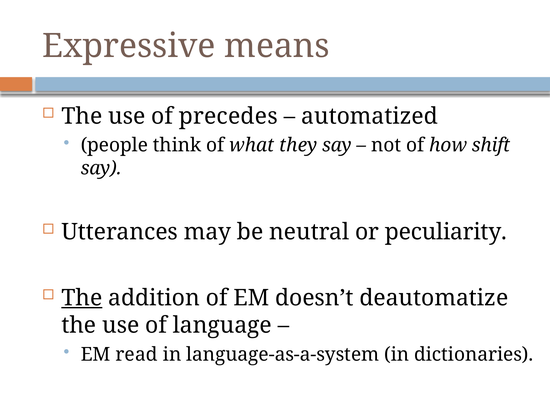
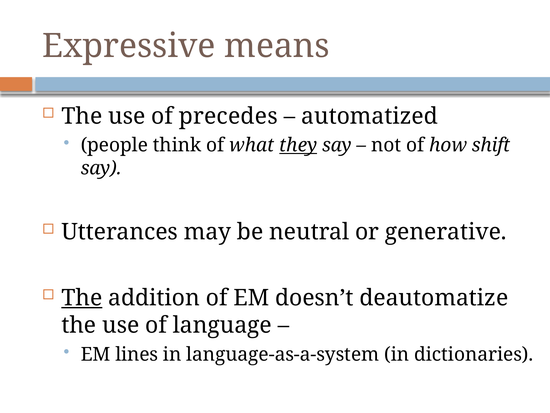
they underline: none -> present
peculiarity: peculiarity -> generative
read: read -> lines
